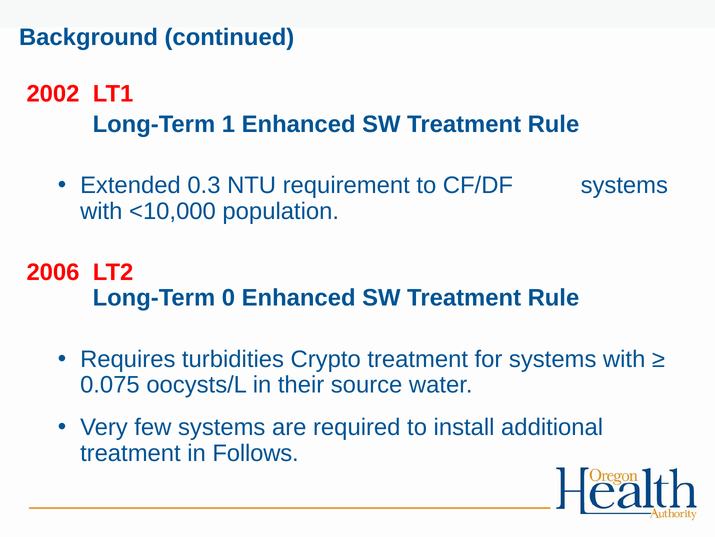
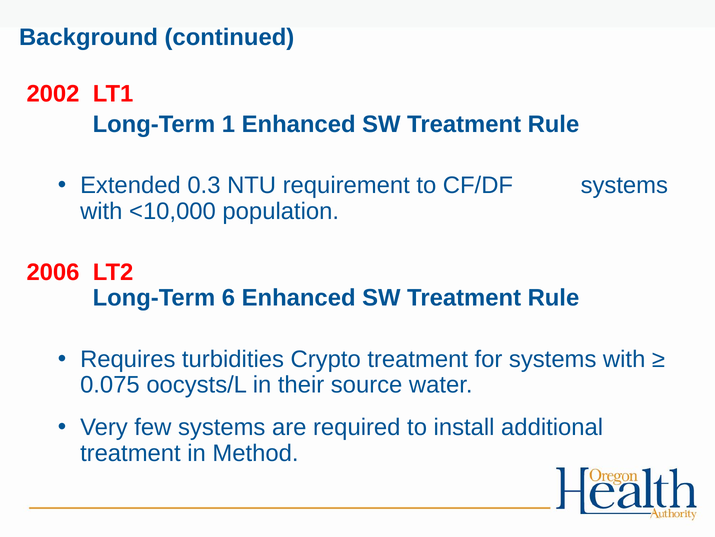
0: 0 -> 6
Follows: Follows -> Method
